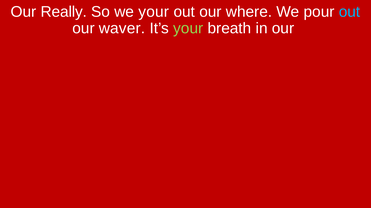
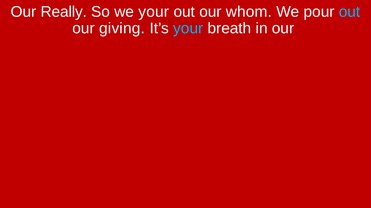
where: where -> whom
waver: waver -> giving
your at (188, 28) colour: light green -> light blue
